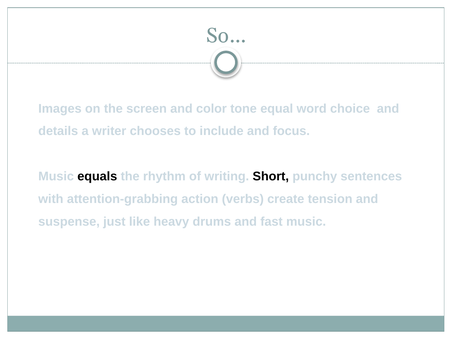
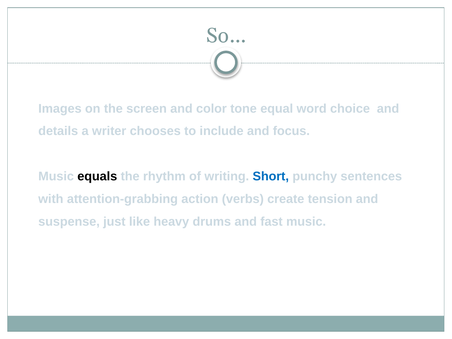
Short colour: black -> blue
